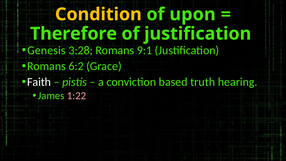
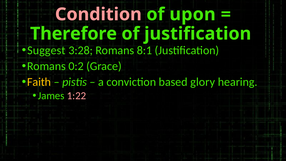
Condition colour: yellow -> pink
Genesis: Genesis -> Suggest
9:1: 9:1 -> 8:1
6:2: 6:2 -> 0:2
Faith colour: white -> yellow
truth: truth -> glory
